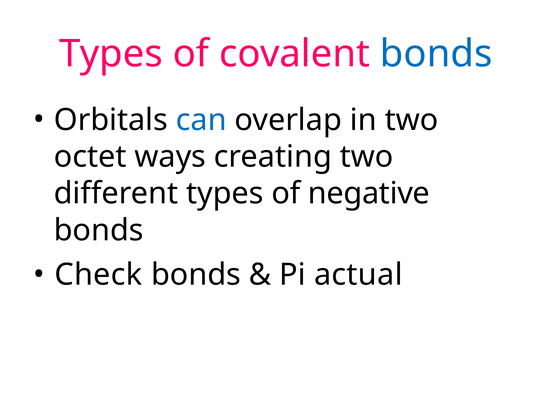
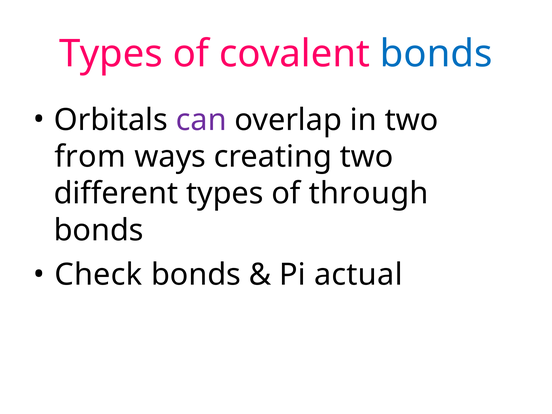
can colour: blue -> purple
octet: octet -> from
negative: negative -> through
